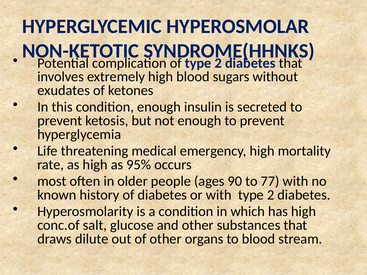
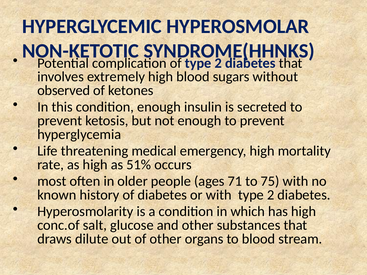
exudates: exudates -> observed
95%: 95% -> 51%
90: 90 -> 71
77: 77 -> 75
